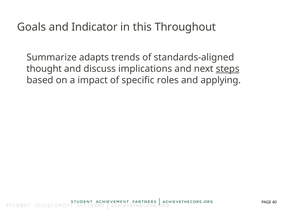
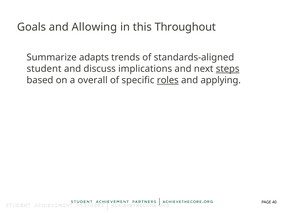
Indicator: Indicator -> Allowing
thought: thought -> student
impact: impact -> overall
roles underline: none -> present
